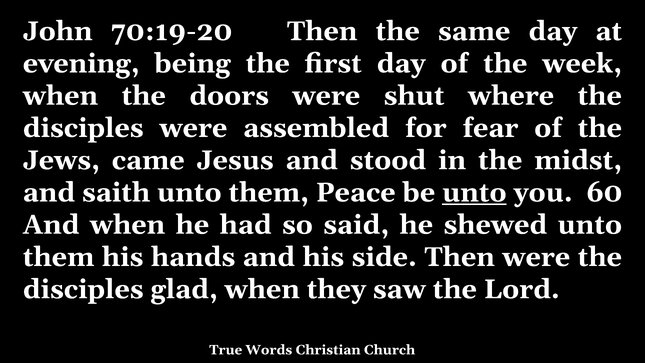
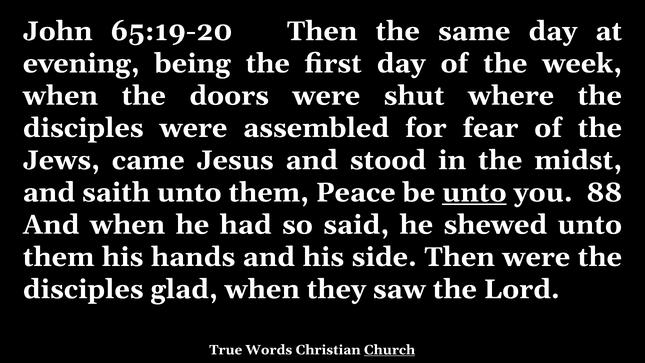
70:19-20: 70:19-20 -> 65:19-20
60: 60 -> 88
Church underline: none -> present
